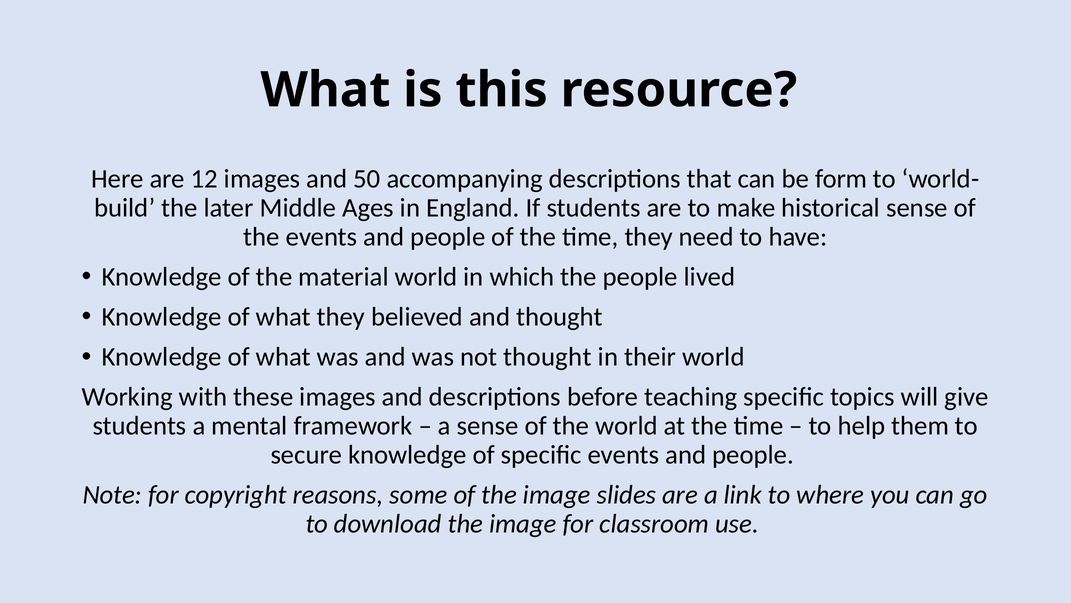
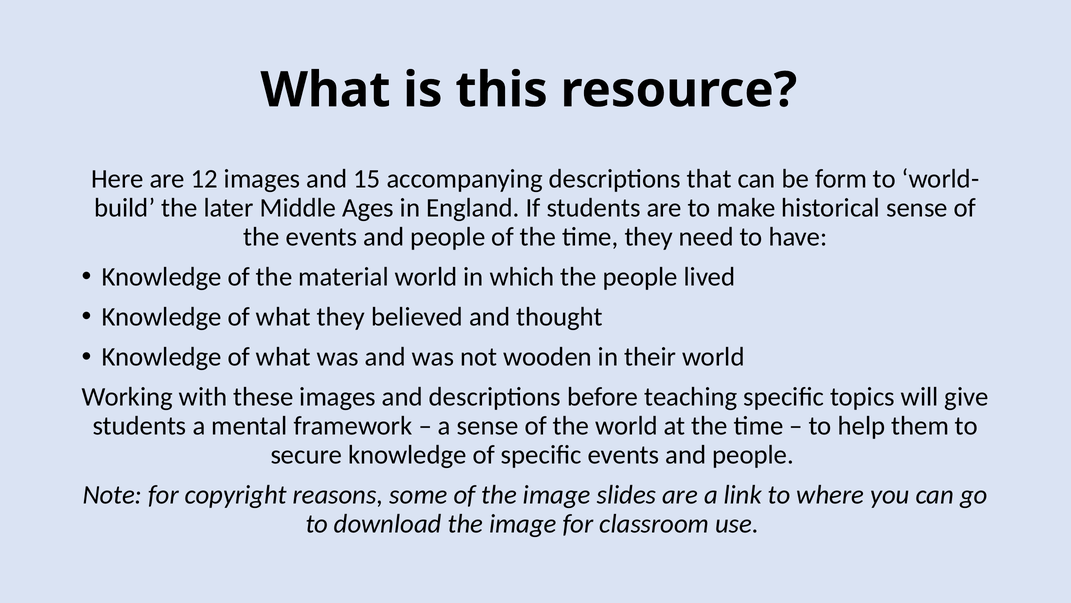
50: 50 -> 15
not thought: thought -> wooden
